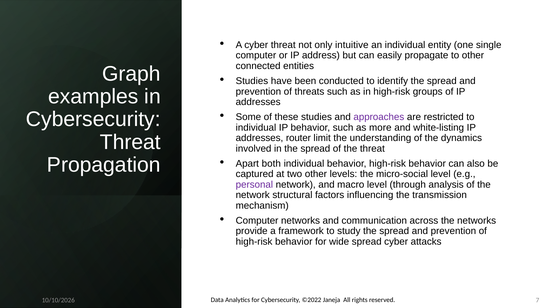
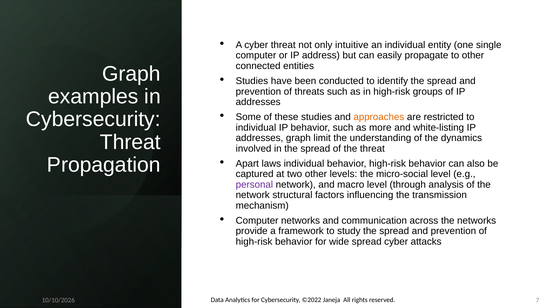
approaches colour: purple -> orange
addresses router: router -> graph
both: both -> laws
